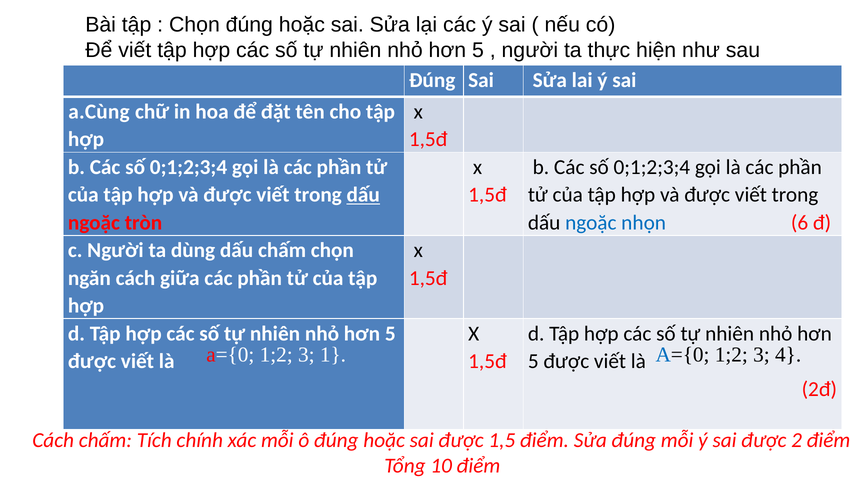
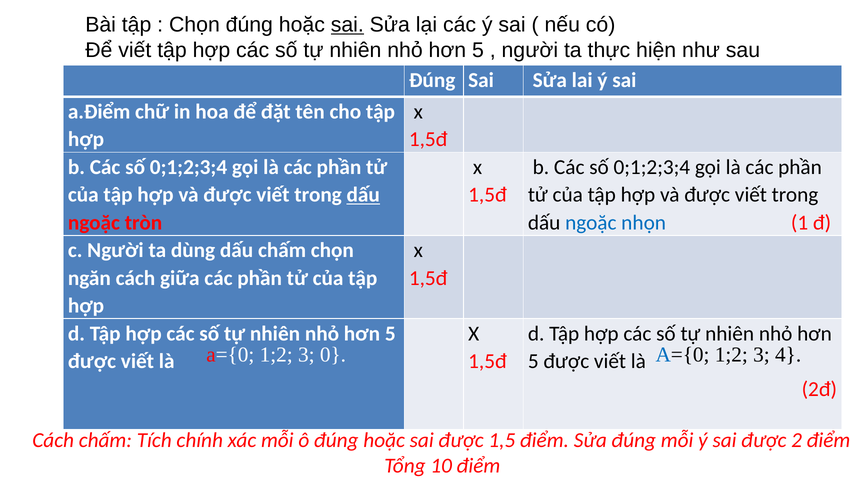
sai at (347, 25) underline: none -> present
a.Cùng: a.Cùng -> a.Điểm
6: 6 -> 1
1: 1 -> 0
